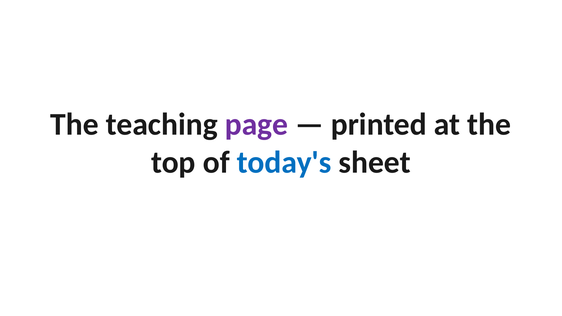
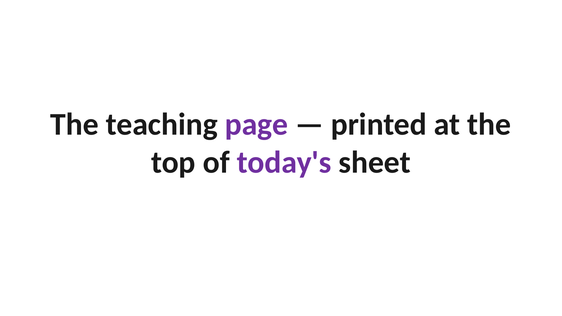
today's colour: blue -> purple
